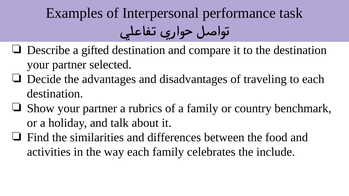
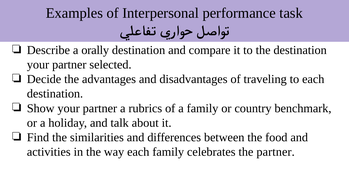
gifted: gifted -> orally
the include: include -> partner
